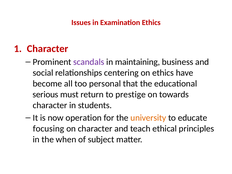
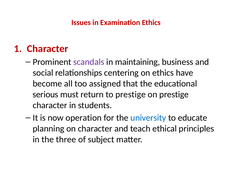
personal: personal -> assigned
on towards: towards -> prestige
university colour: orange -> blue
focusing: focusing -> planning
when: when -> three
